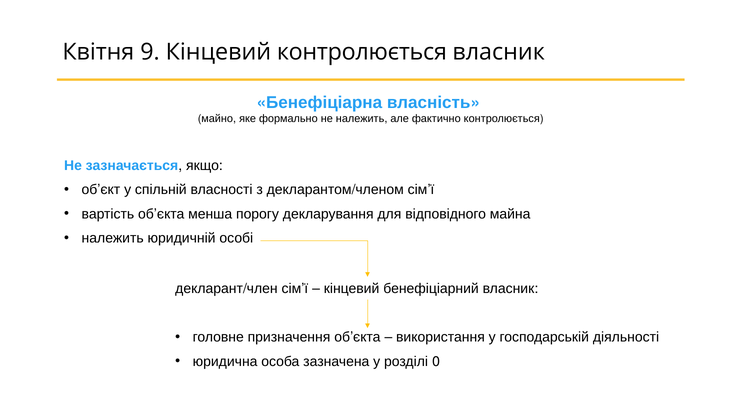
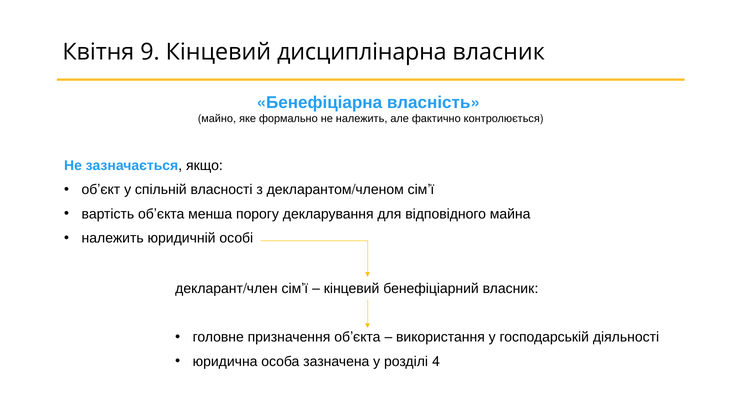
Кінцевий контролюється: контролюється -> дисциплінарна
0: 0 -> 4
